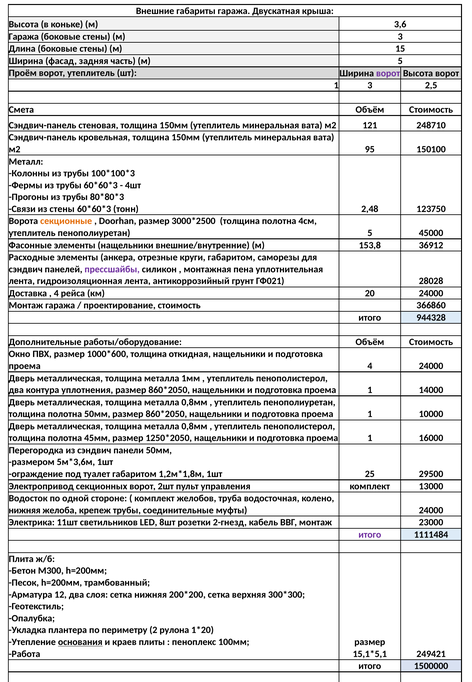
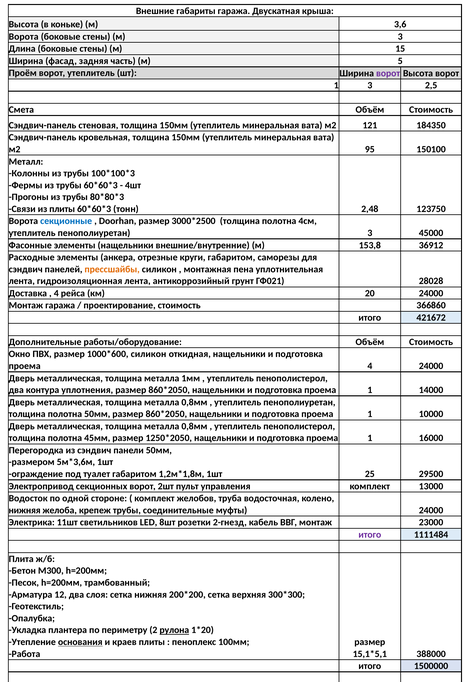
Гаража at (24, 37): Гаража -> Ворота
248710: 248710 -> 184350
из стены: стены -> плиты
секционные colour: orange -> blue
пенополиуретан 5: 5 -> 3
прессшайбы colour: purple -> orange
944328: 944328 -> 421672
толщина at (149, 354): толщина -> силикон
рулона underline: none -> present
249421: 249421 -> 388000
